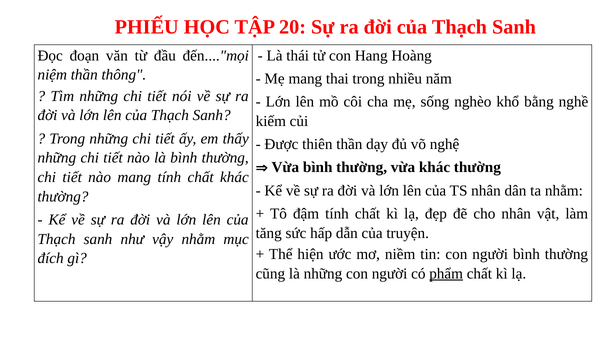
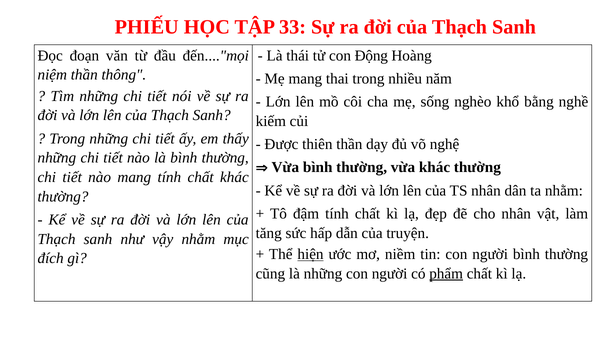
20: 20 -> 33
Hang: Hang -> Động
hiện underline: none -> present
